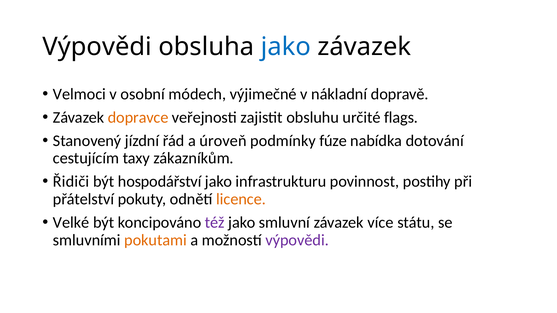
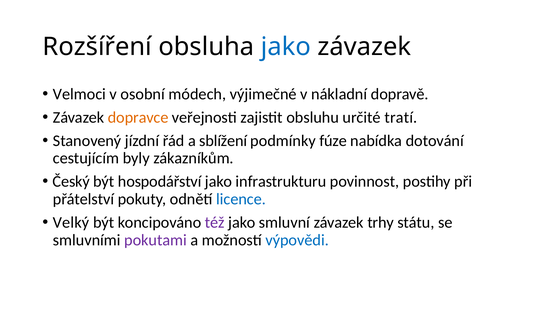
Výpovědi at (97, 47): Výpovědi -> Rozšíření
flags: flags -> tratí
úroveň: úroveň -> sblížení
taxy: taxy -> byly
Řidiči: Řidiči -> Český
licence colour: orange -> blue
Velké: Velké -> Velký
více: více -> trhy
pokutami colour: orange -> purple
výpovědi at (297, 240) colour: purple -> blue
